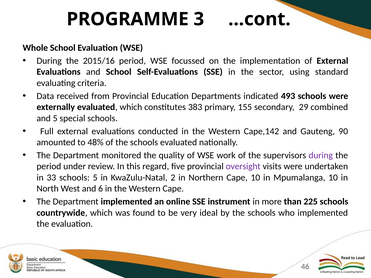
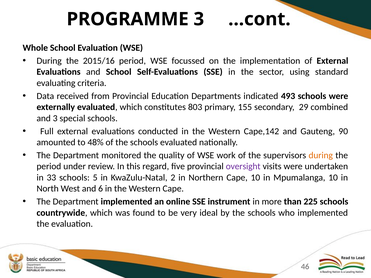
383: 383 -> 803
and 5: 5 -> 3
during at (321, 155) colour: purple -> orange
